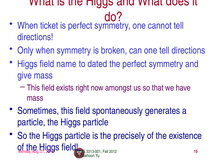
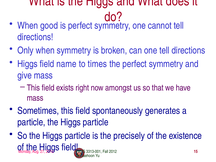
ticket: ticket -> good
dated: dated -> times
